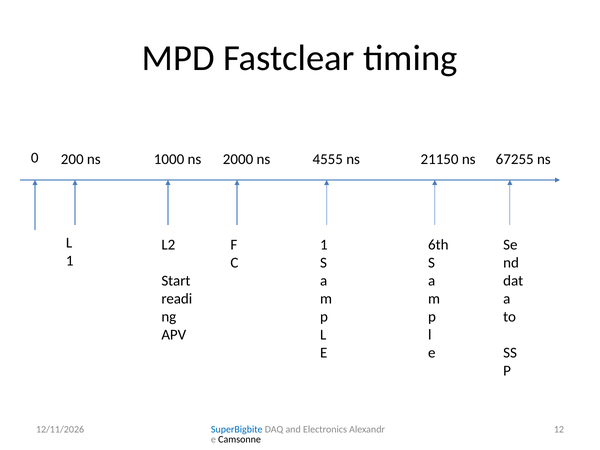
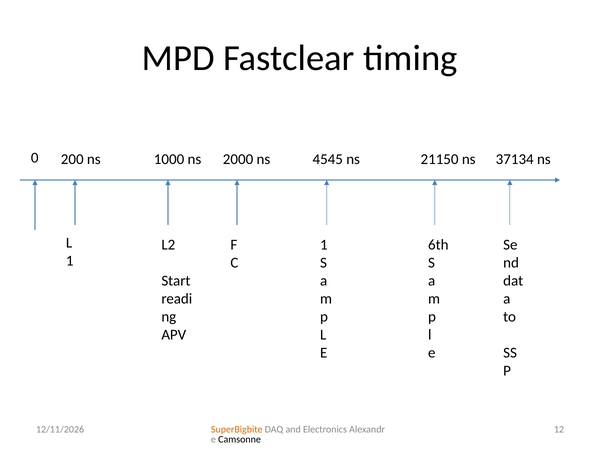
4555: 4555 -> 4545
67255: 67255 -> 37134
SuperBigbite colour: blue -> orange
